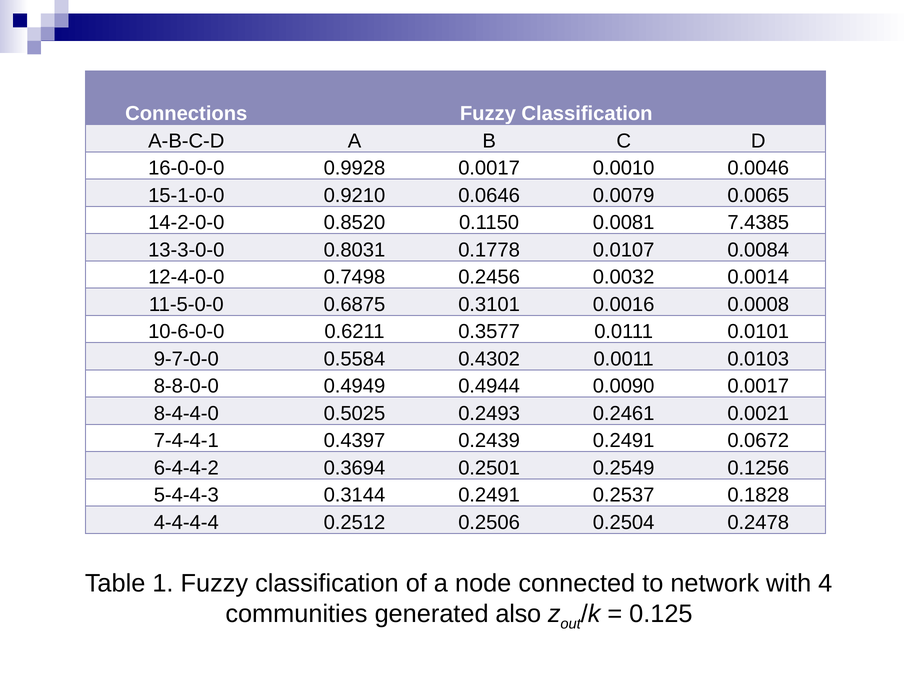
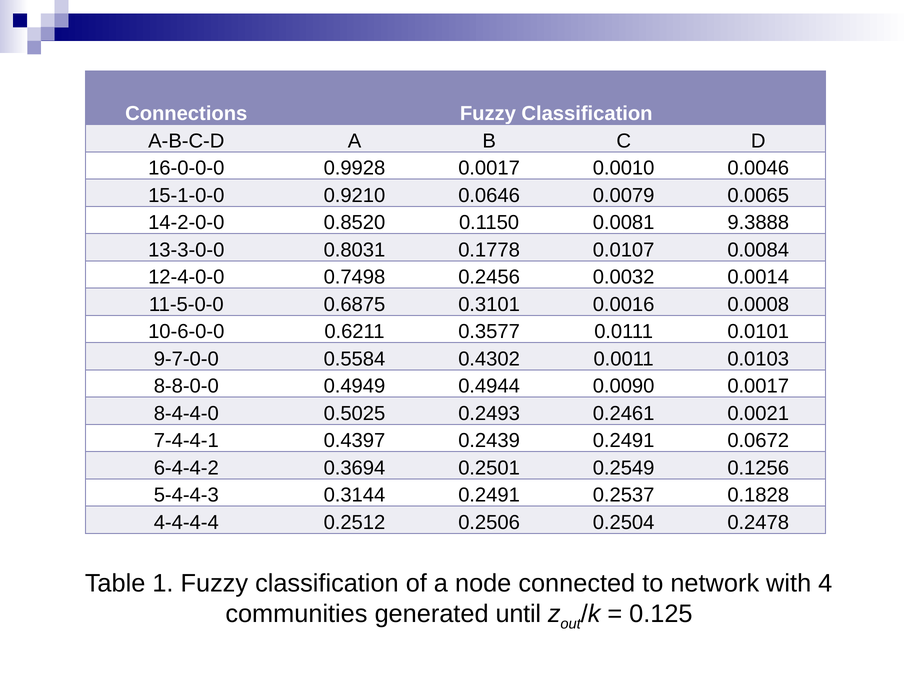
7.4385: 7.4385 -> 9.3888
also: also -> until
